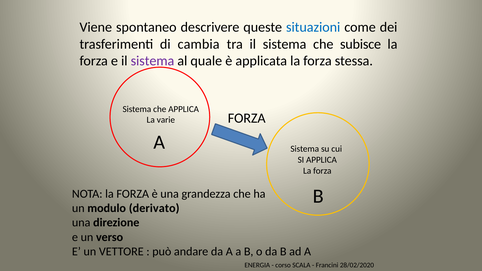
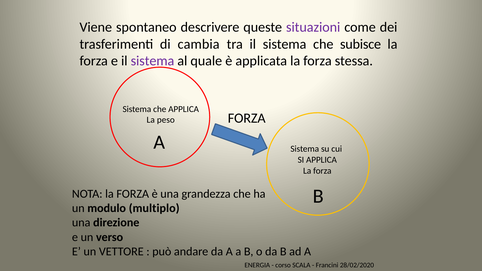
situazioni colour: blue -> purple
varie: varie -> peso
derivato: derivato -> multiplo
